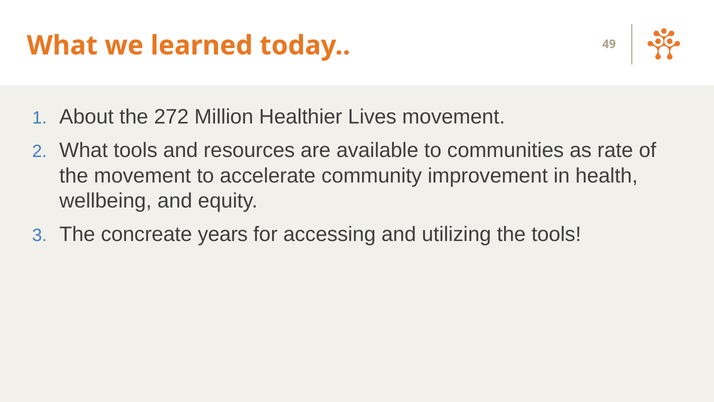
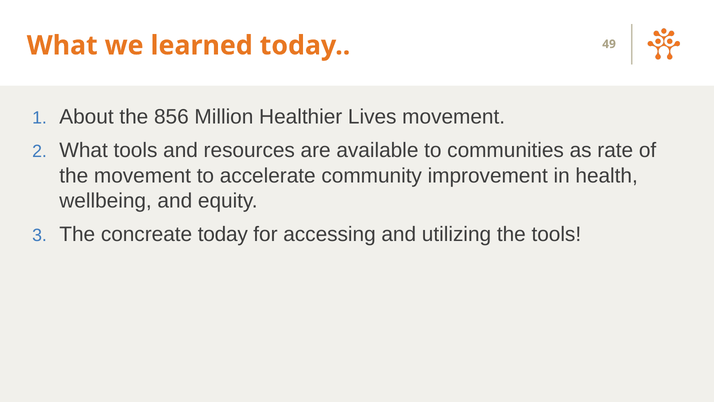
272: 272 -> 856
concreate years: years -> today
